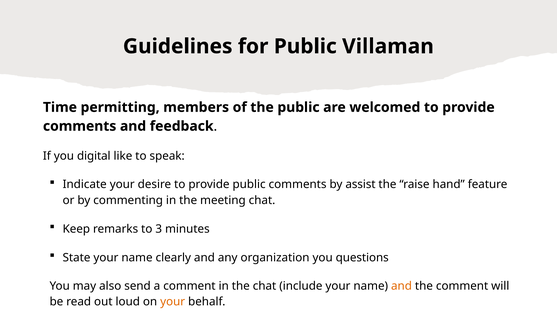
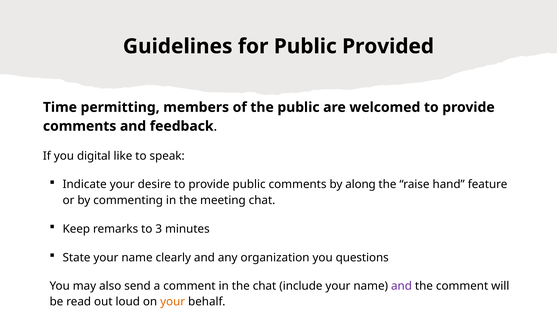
Villaman: Villaman -> Provided
assist: assist -> along
and at (401, 286) colour: orange -> purple
